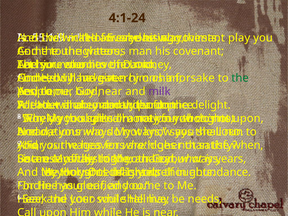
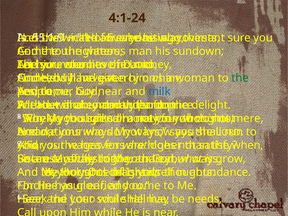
play at (239, 38): play -> sure
his covenant: covenant -> sundown
forsake at (195, 78): forsake -> woman
milk colour: purple -> blue
upon at (248, 118): upon -> mere
years: years -> grow
